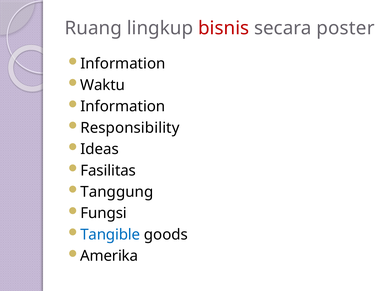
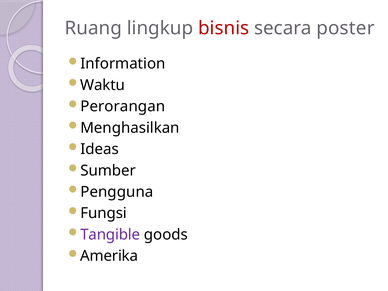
Information at (123, 106): Information -> Perorangan
Responsibility: Responsibility -> Menghasilkan
Fasilitas: Fasilitas -> Sumber
Tanggung: Tanggung -> Pengguna
Tangible colour: blue -> purple
